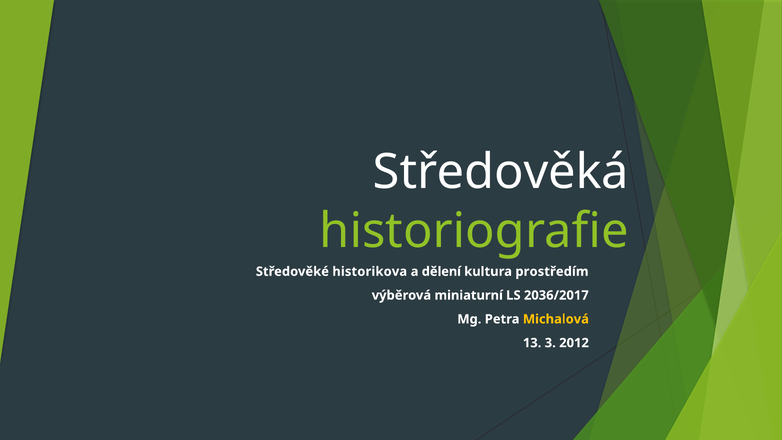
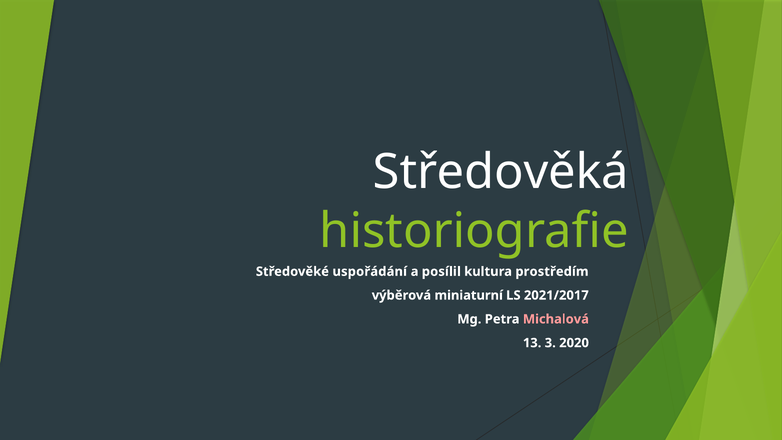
historikova: historikova -> uspořádání
dělení: dělení -> posílil
2036/2017: 2036/2017 -> 2021/2017
Michalová colour: yellow -> pink
2012: 2012 -> 2020
